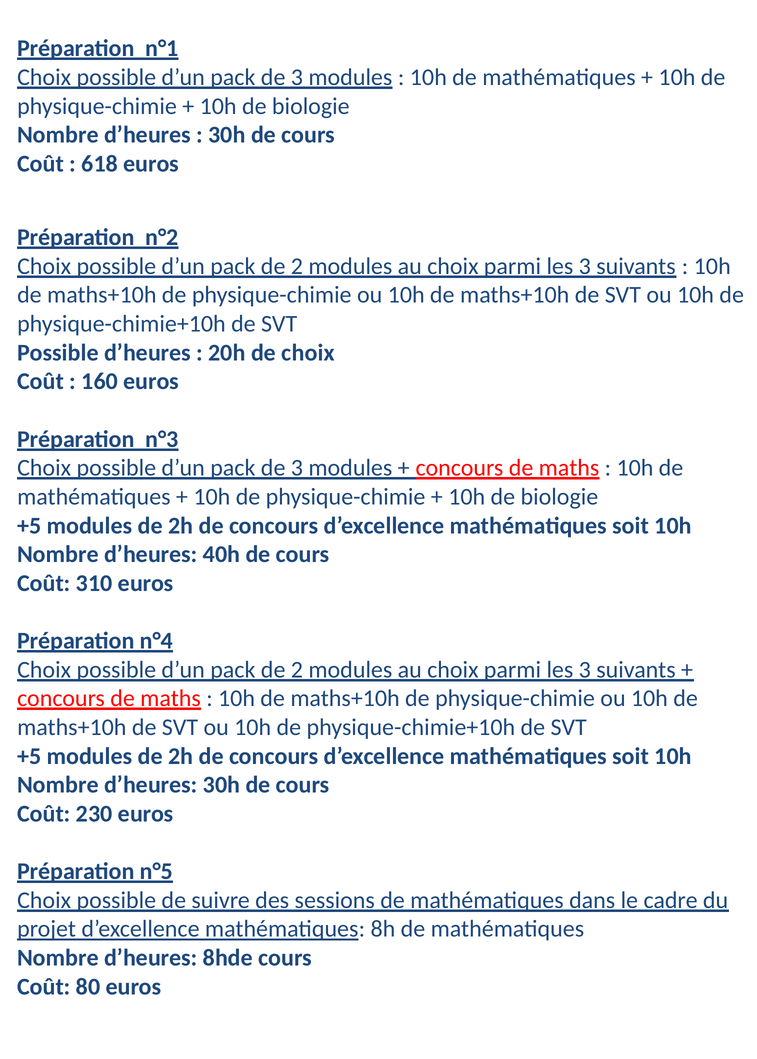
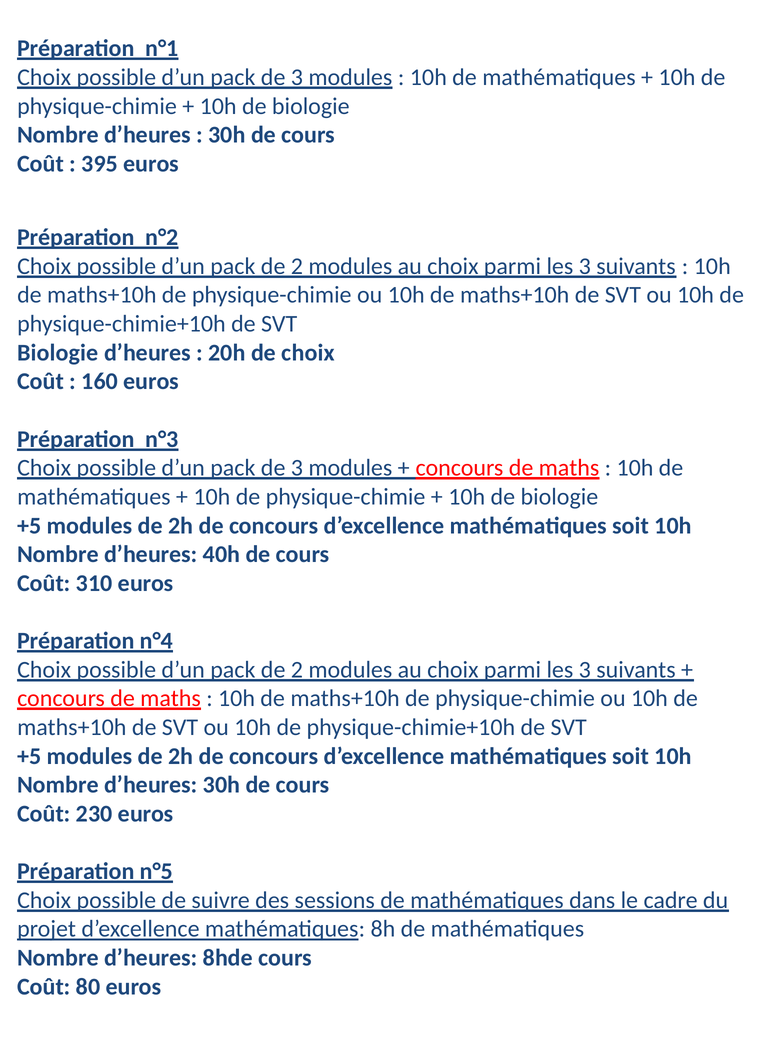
618: 618 -> 395
Possible at (58, 353): Possible -> Biologie
